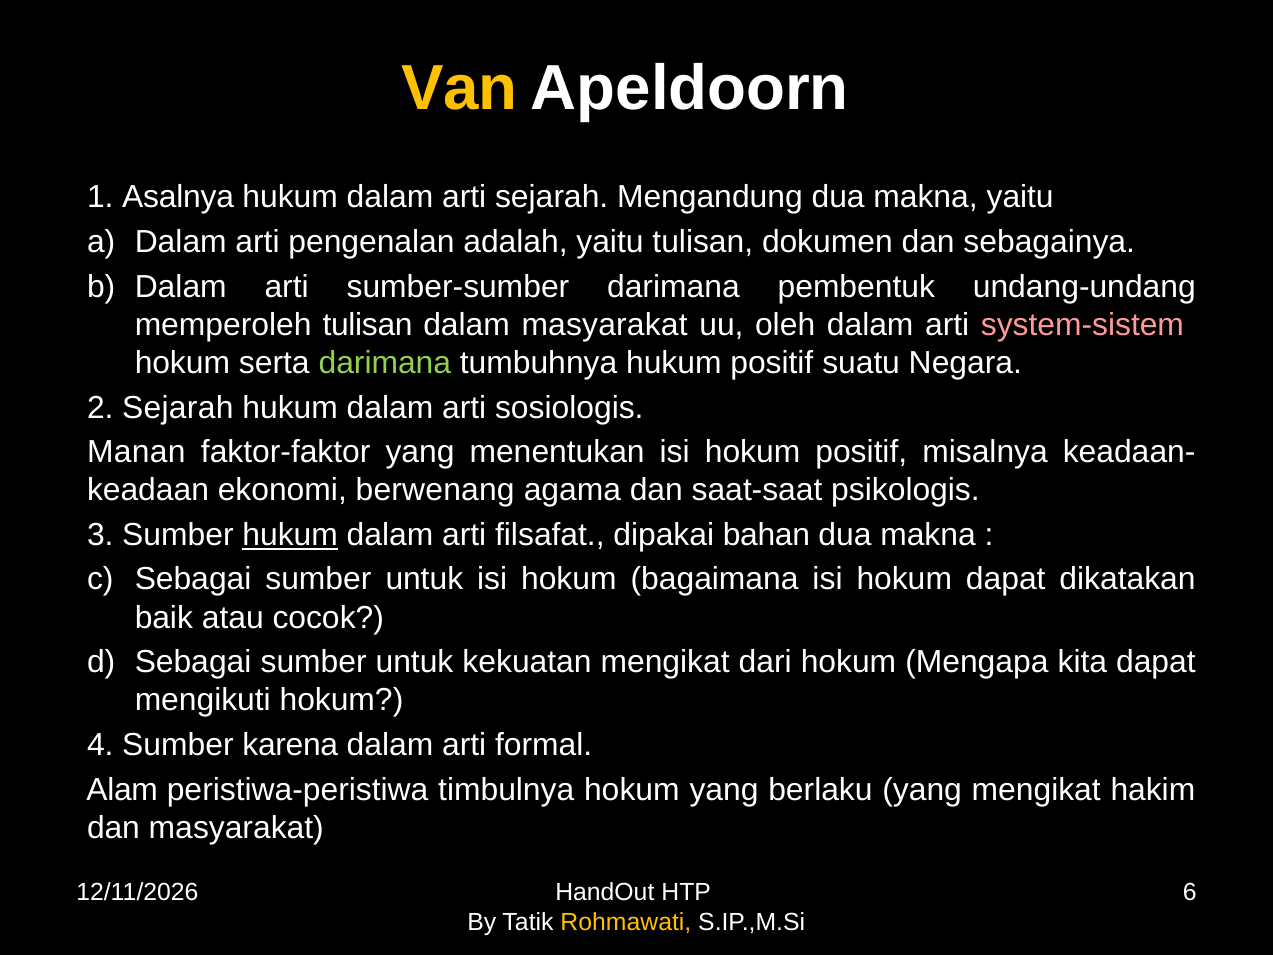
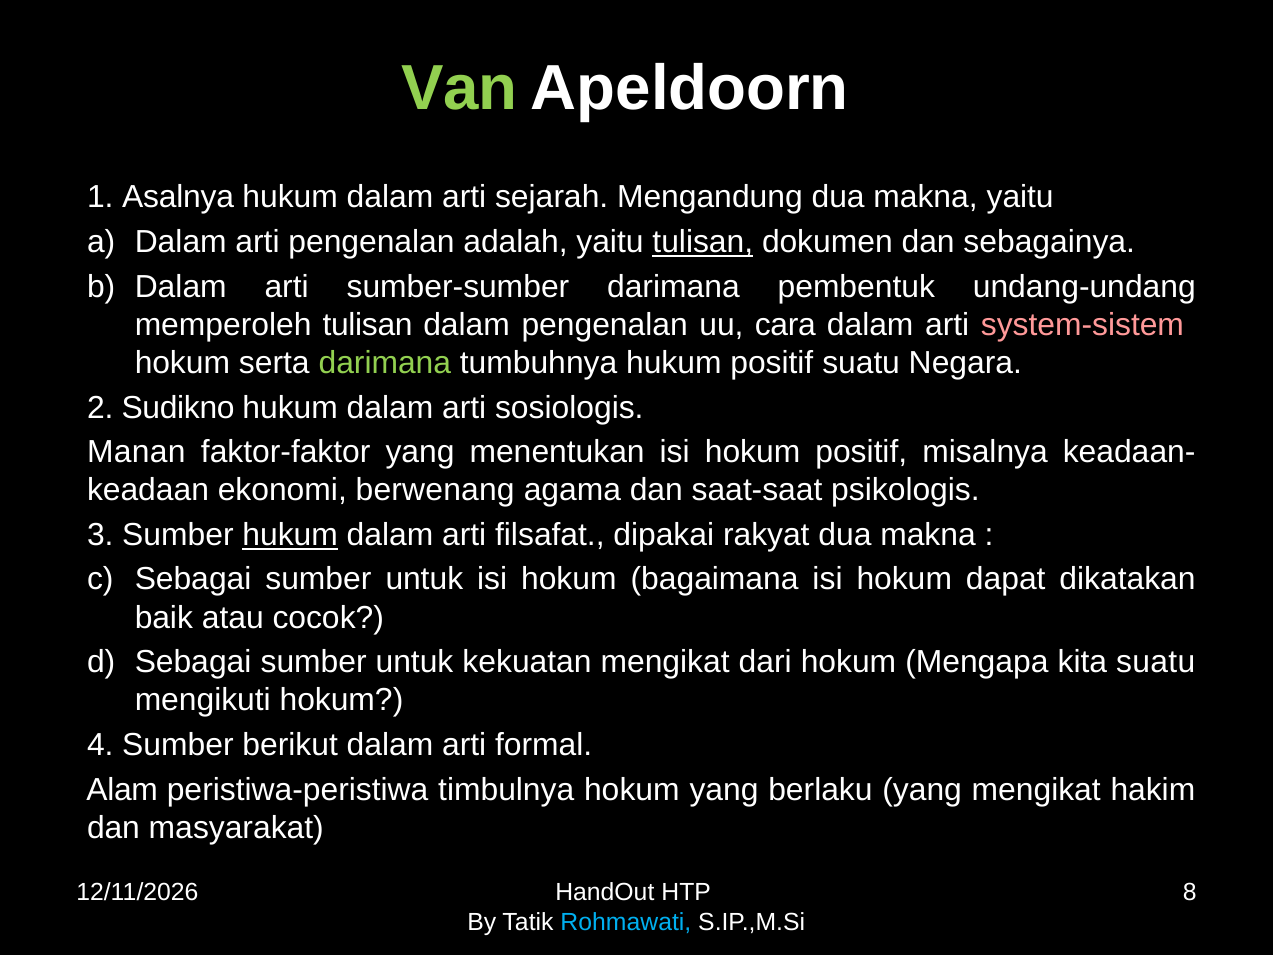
Van colour: yellow -> light green
tulisan at (703, 242) underline: none -> present
dalam masyarakat: masyarakat -> pengenalan
oleh: oleh -> cara
2 Sejarah: Sejarah -> Sudikno
bahan: bahan -> rakyat
kita dapat: dapat -> suatu
karena: karena -> berikut
6: 6 -> 8
Rohmawati colour: yellow -> light blue
